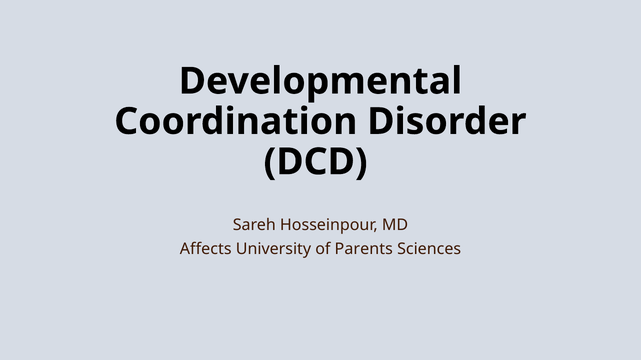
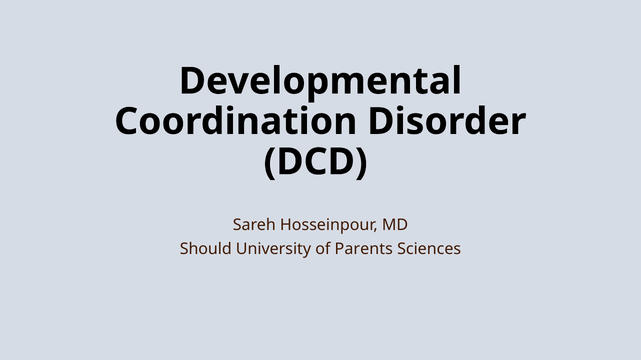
Affects: Affects -> Should
